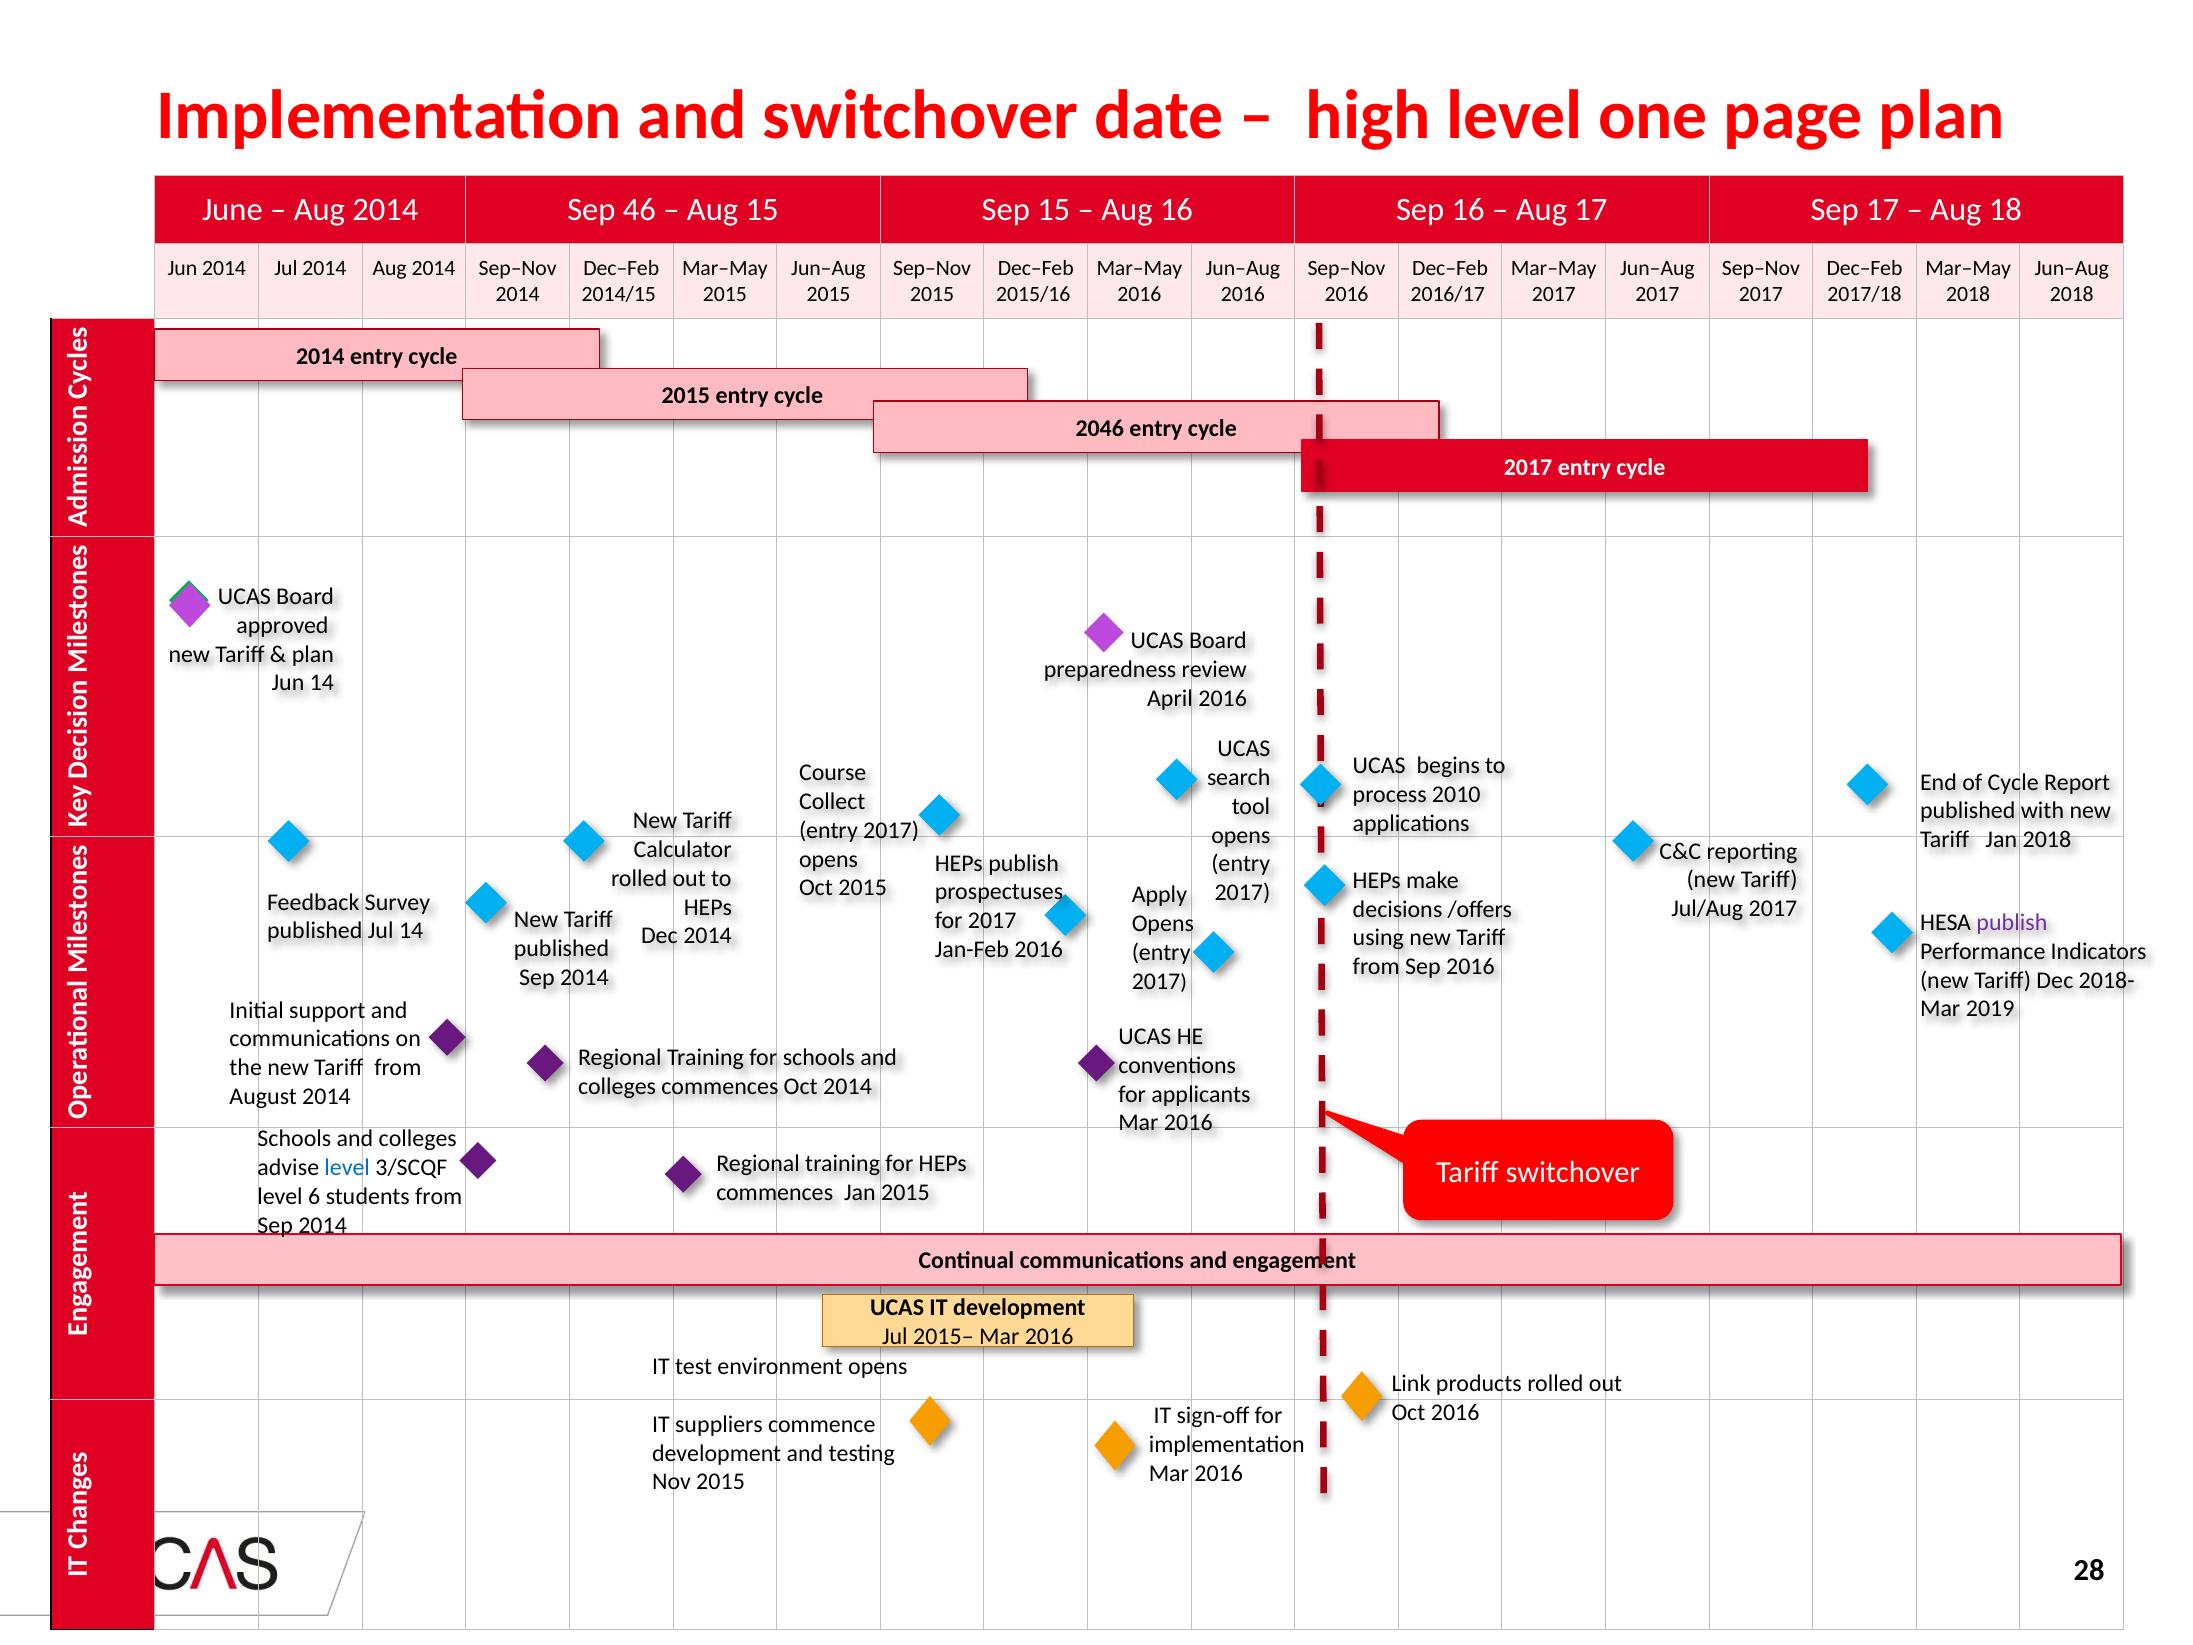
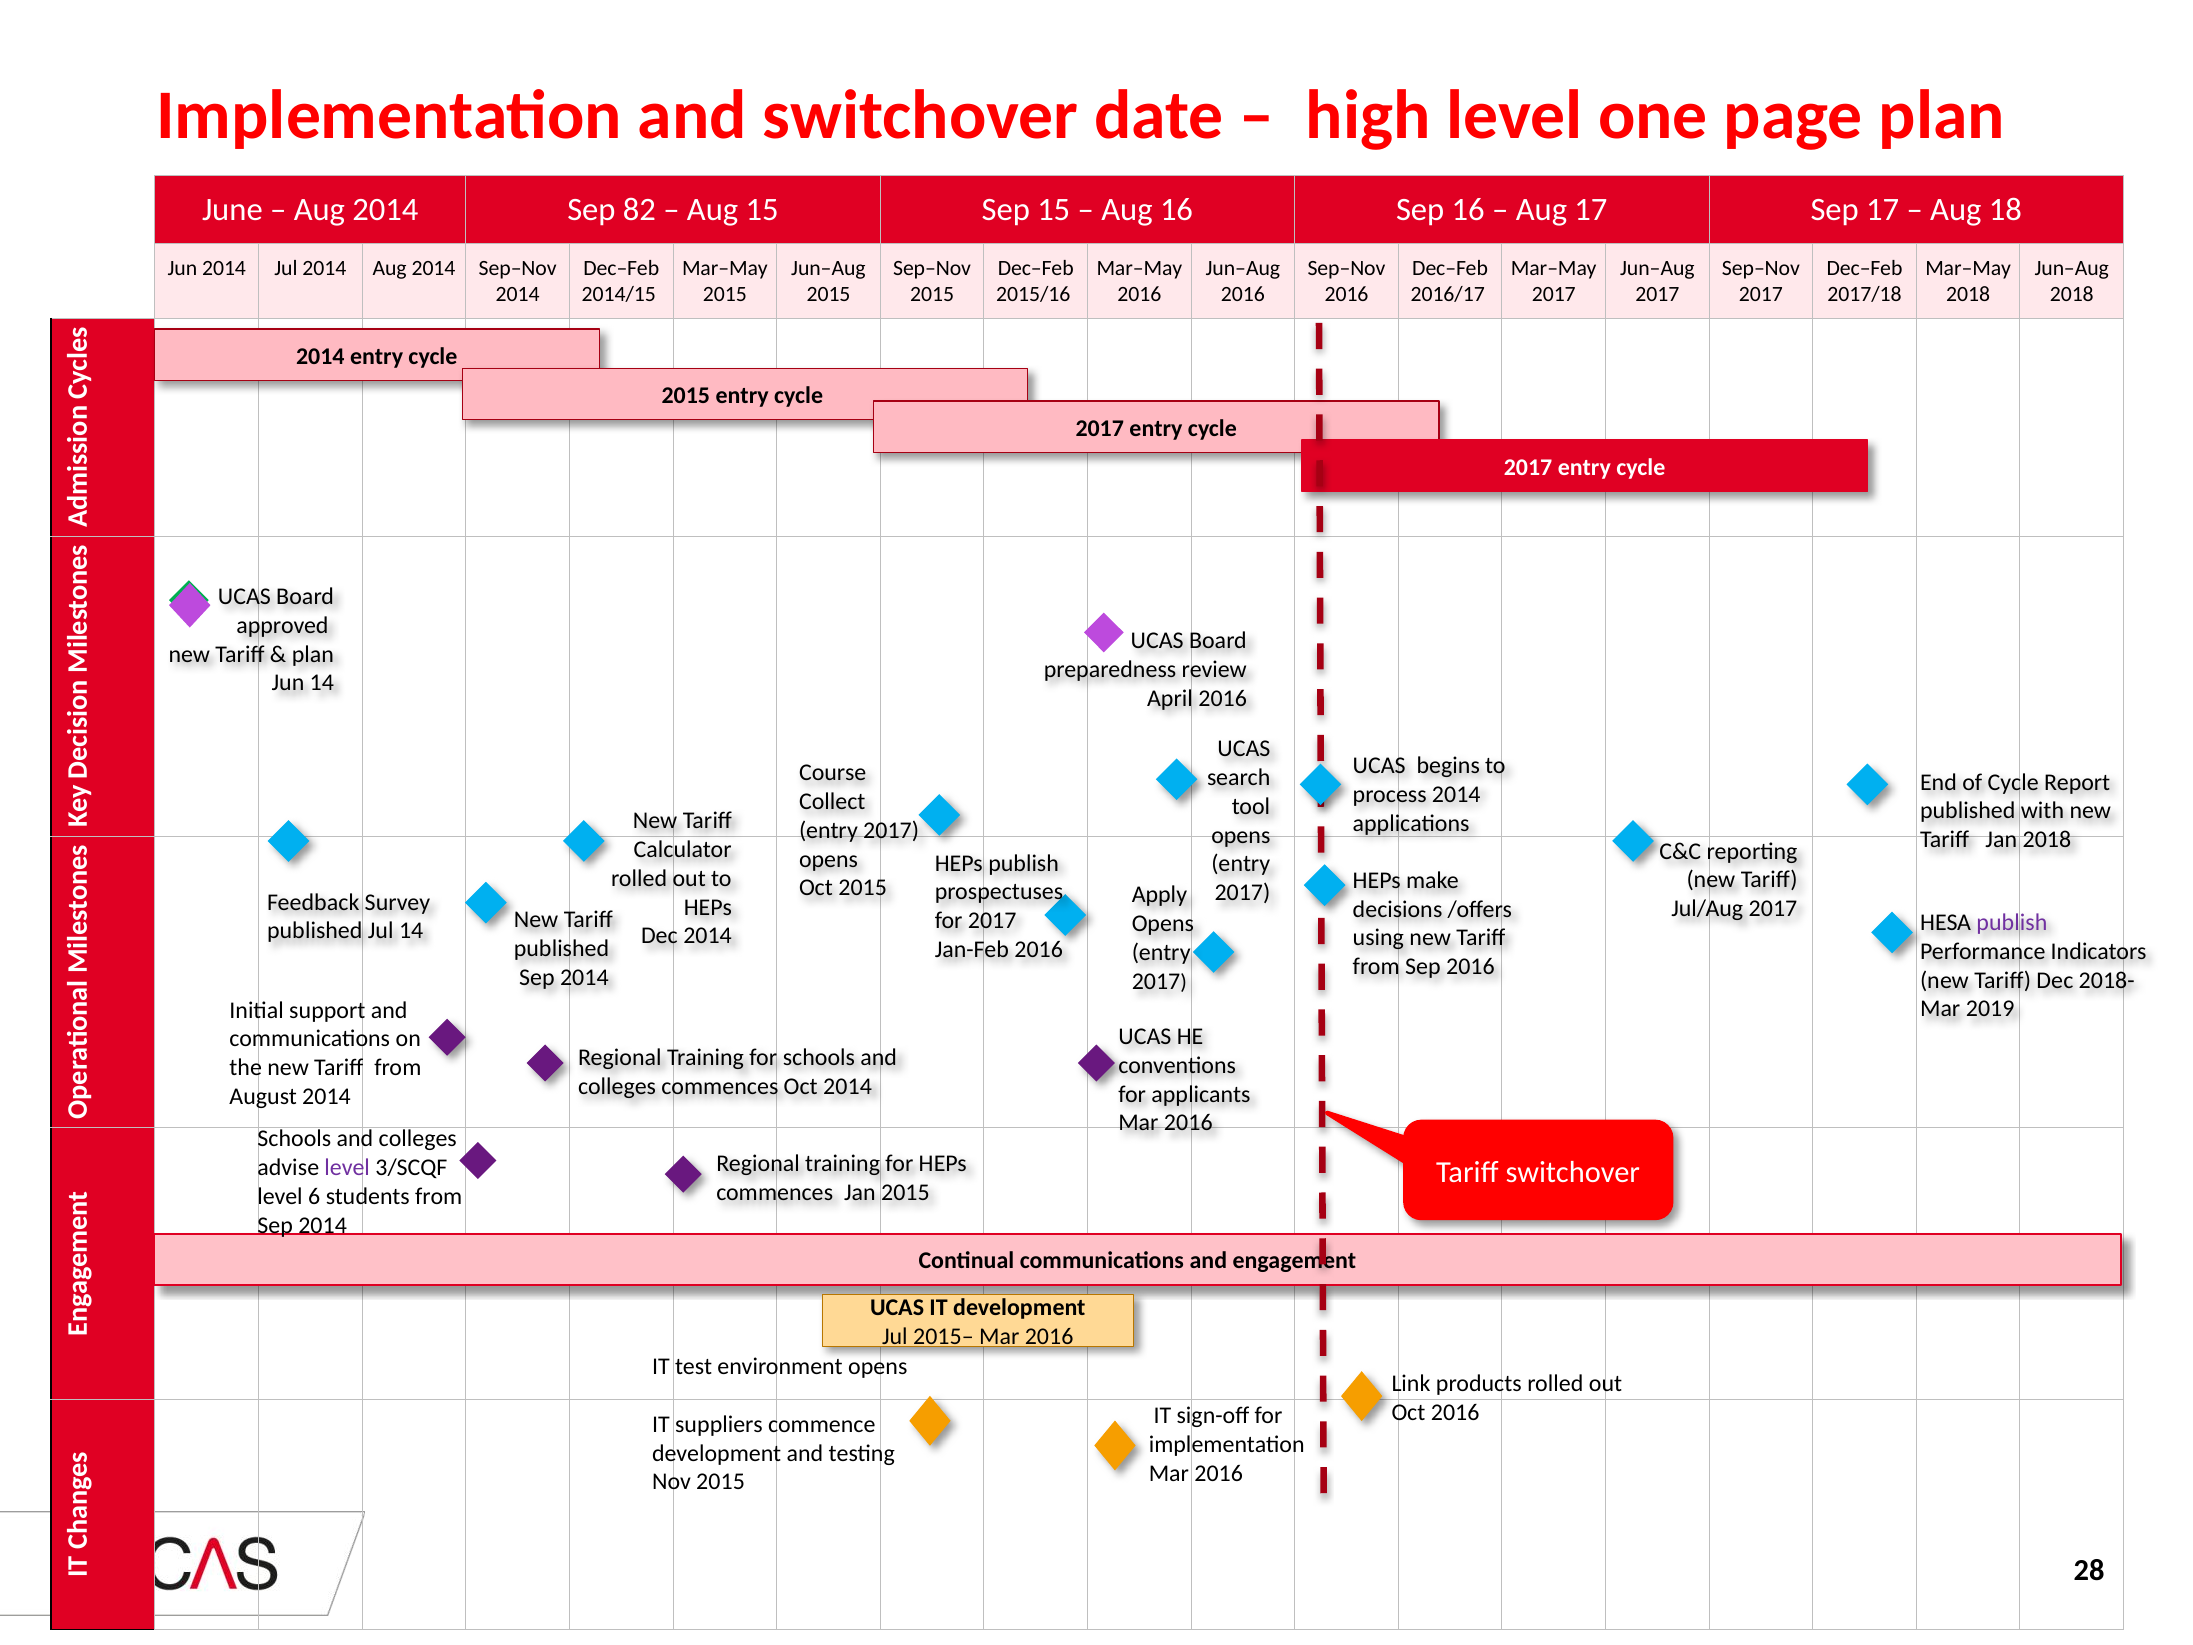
46: 46 -> 82
2046 at (1100, 428): 2046 -> 2017
process 2010: 2010 -> 2014
level at (347, 1168) colour: blue -> purple
